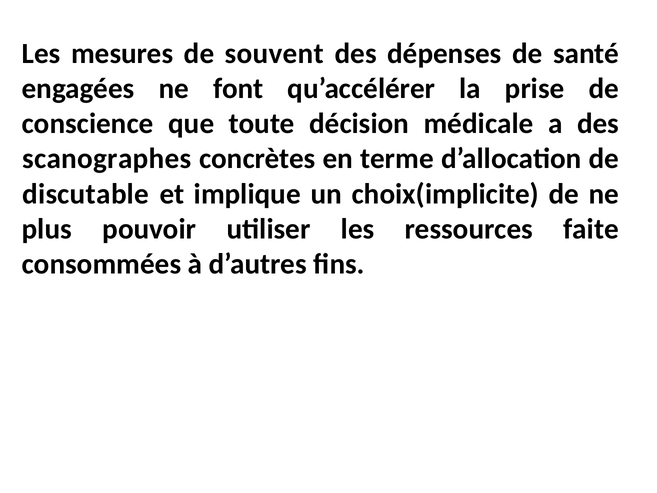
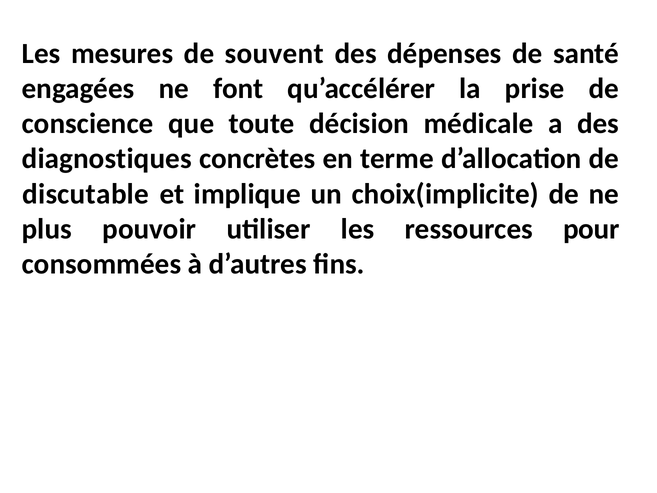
scanographes: scanographes -> diagnostiques
faite: faite -> pour
